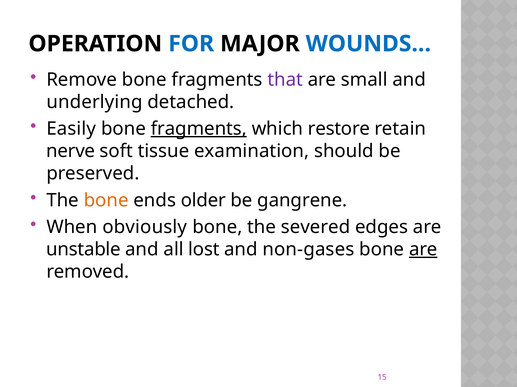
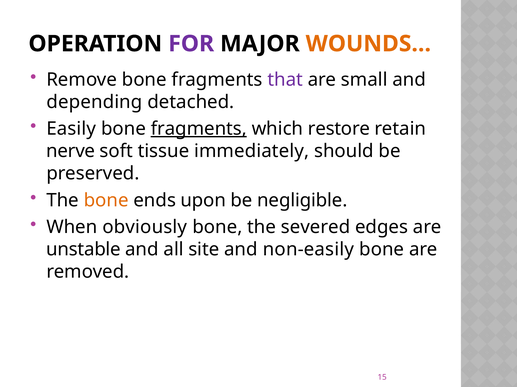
FOR colour: blue -> purple
WOUNDS… colour: blue -> orange
underlying: underlying -> depending
examination: examination -> immediately
older: older -> upon
gangrene: gangrene -> negligible
lost: lost -> site
non-gases: non-gases -> non-easily
are at (423, 250) underline: present -> none
